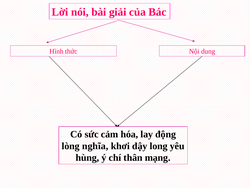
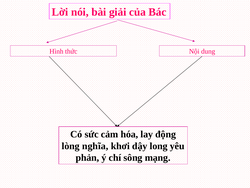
hùng: hùng -> phản
thân: thân -> sông
